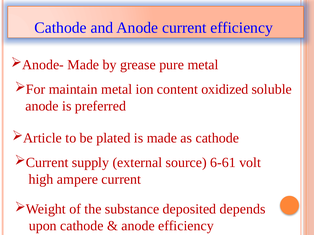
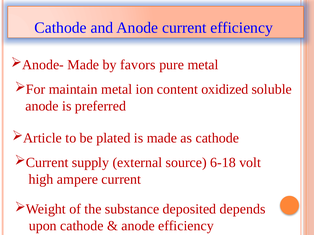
grease: grease -> favors
6-61: 6-61 -> 6-18
